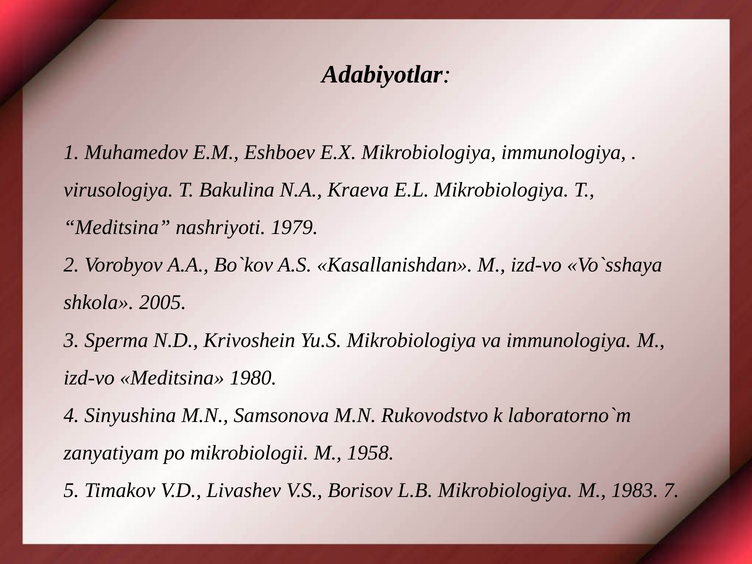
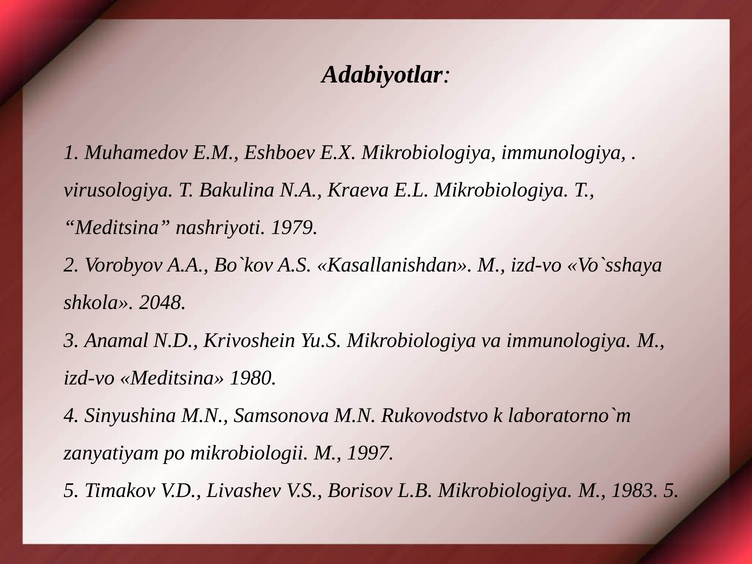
2005: 2005 -> 2048
Sperma: Sperma -> Anamal
1958: 1958 -> 1997
1983 7: 7 -> 5
